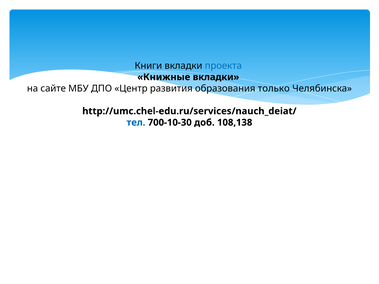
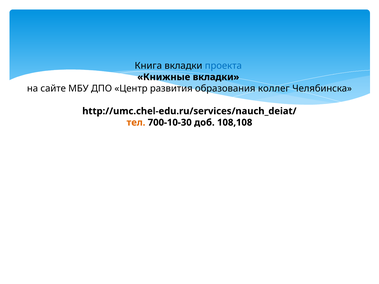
Книги: Книги -> Книга
только: только -> коллег
тел colour: blue -> orange
108,138: 108,138 -> 108,108
